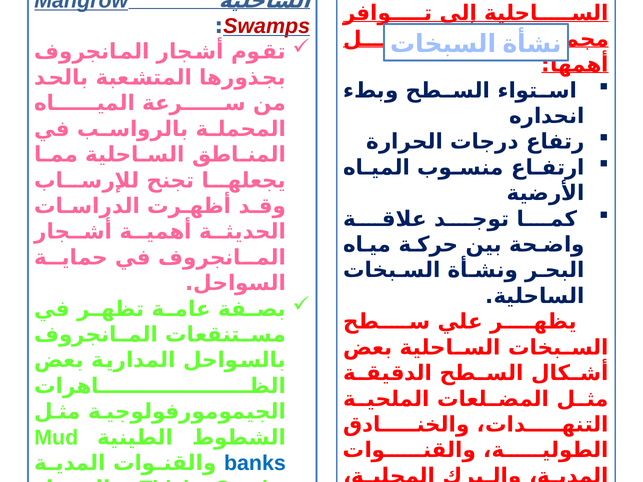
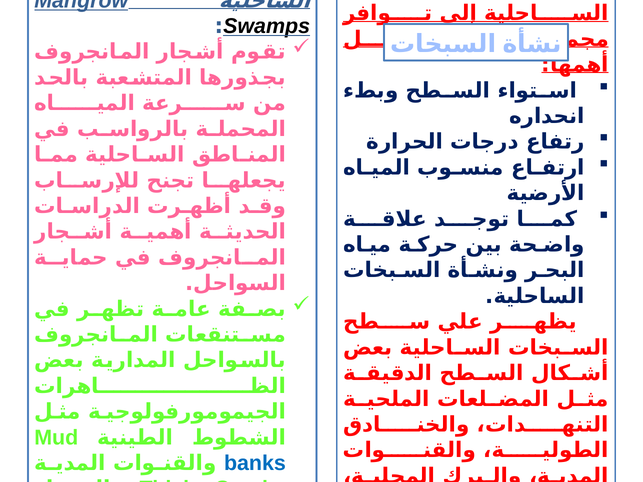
Swamps colour: red -> black
